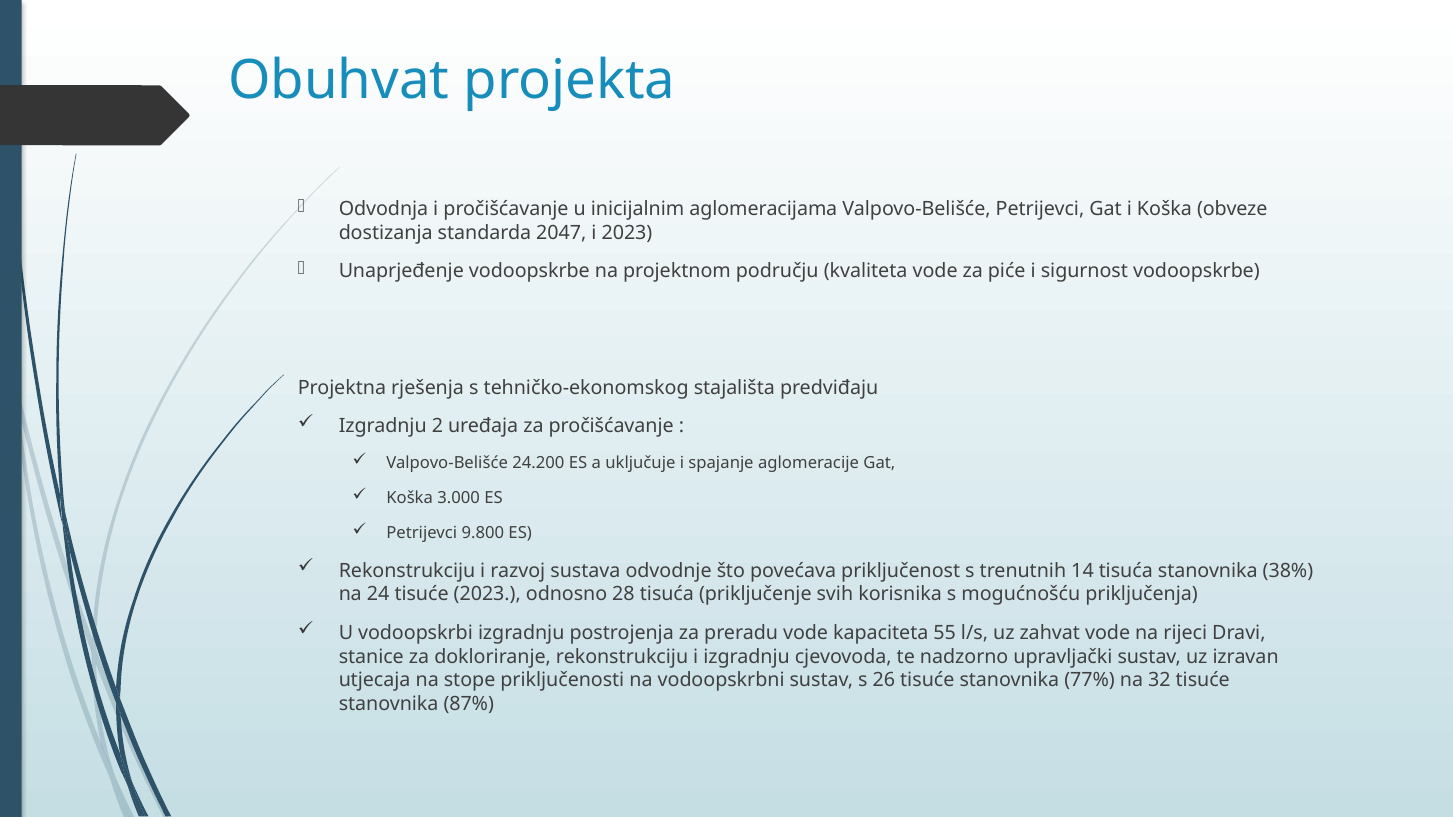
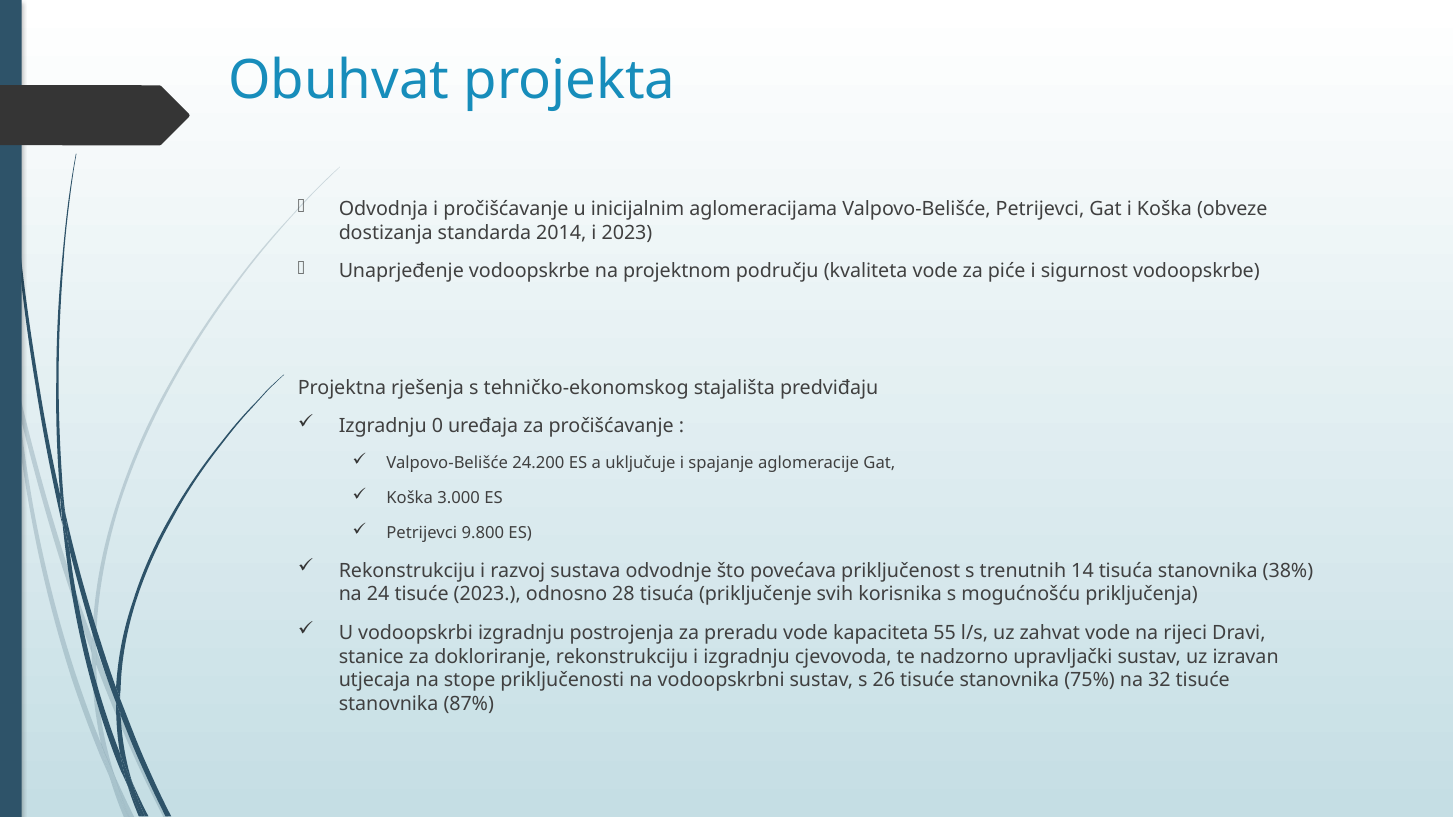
2047: 2047 -> 2014
2: 2 -> 0
77%: 77% -> 75%
